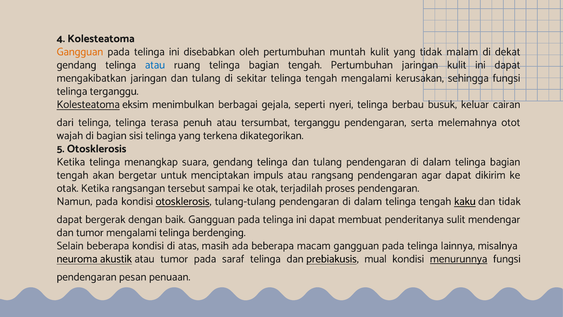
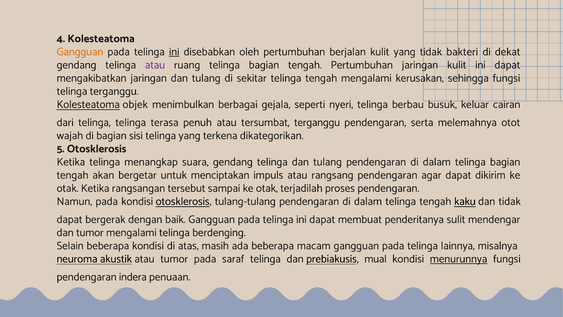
ini at (174, 52) underline: none -> present
muntah: muntah -> berjalan
malam: malam -> bakteri
atau at (155, 65) colour: blue -> purple
eksim: eksim -> objek
pesan: pesan -> indera
